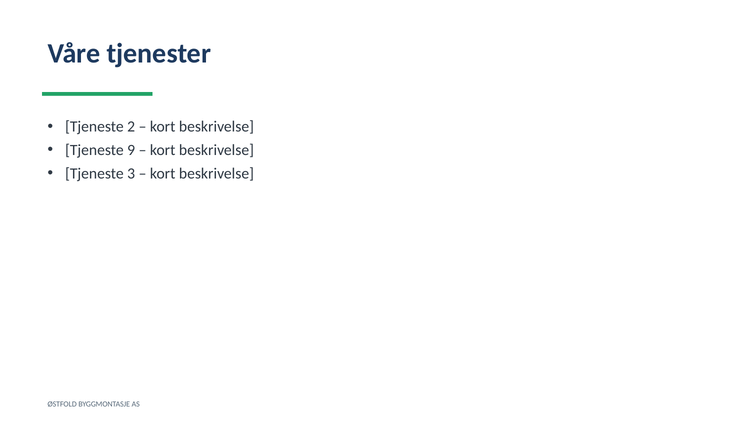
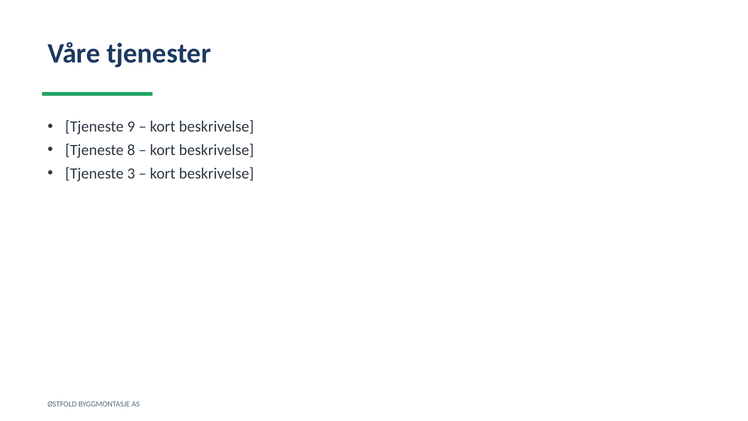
2: 2 -> 9
9: 9 -> 8
